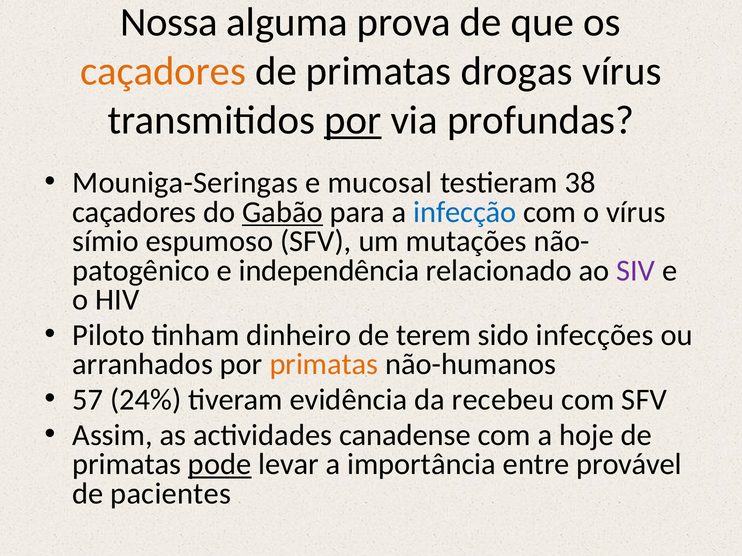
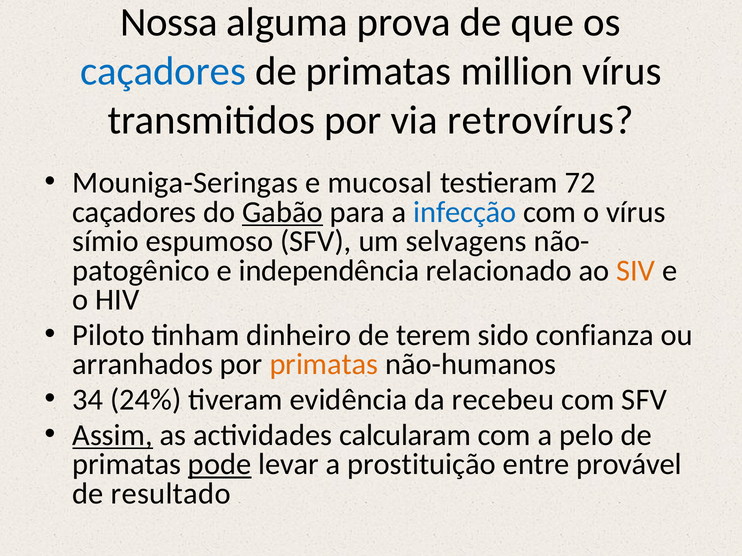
caçadores at (163, 72) colour: orange -> blue
drogas: drogas -> million
por at (353, 120) underline: present -> none
profundas: profundas -> retrovírus
38: 38 -> 72
mutações: mutações -> selvagens
SIV colour: purple -> orange
infecções: infecções -> confianza
57: 57 -> 34
Assim underline: none -> present
canadense: canadense -> calcularam
hoje: hoje -> pelo
importância: importância -> prostituição
pacientes: pacientes -> resultado
